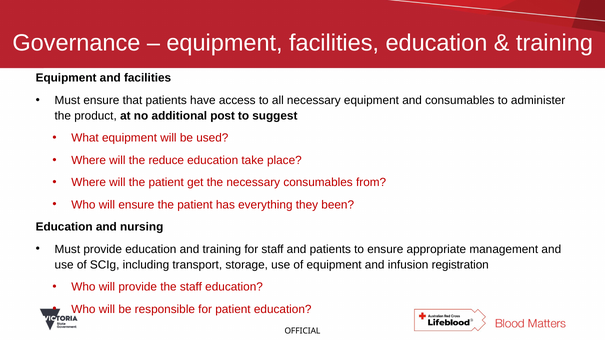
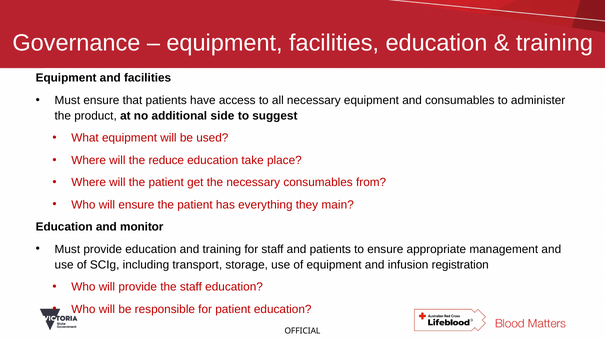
post: post -> side
been: been -> main
nursing: nursing -> monitor
